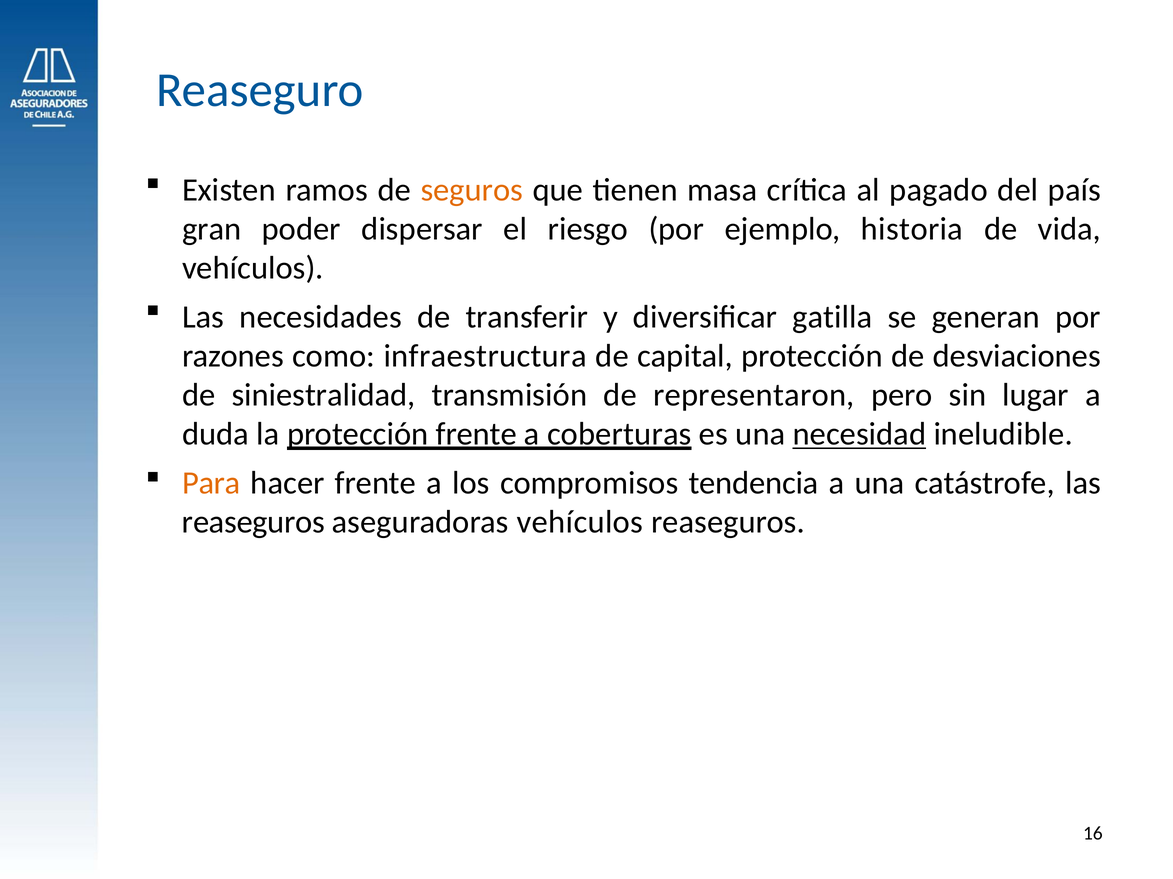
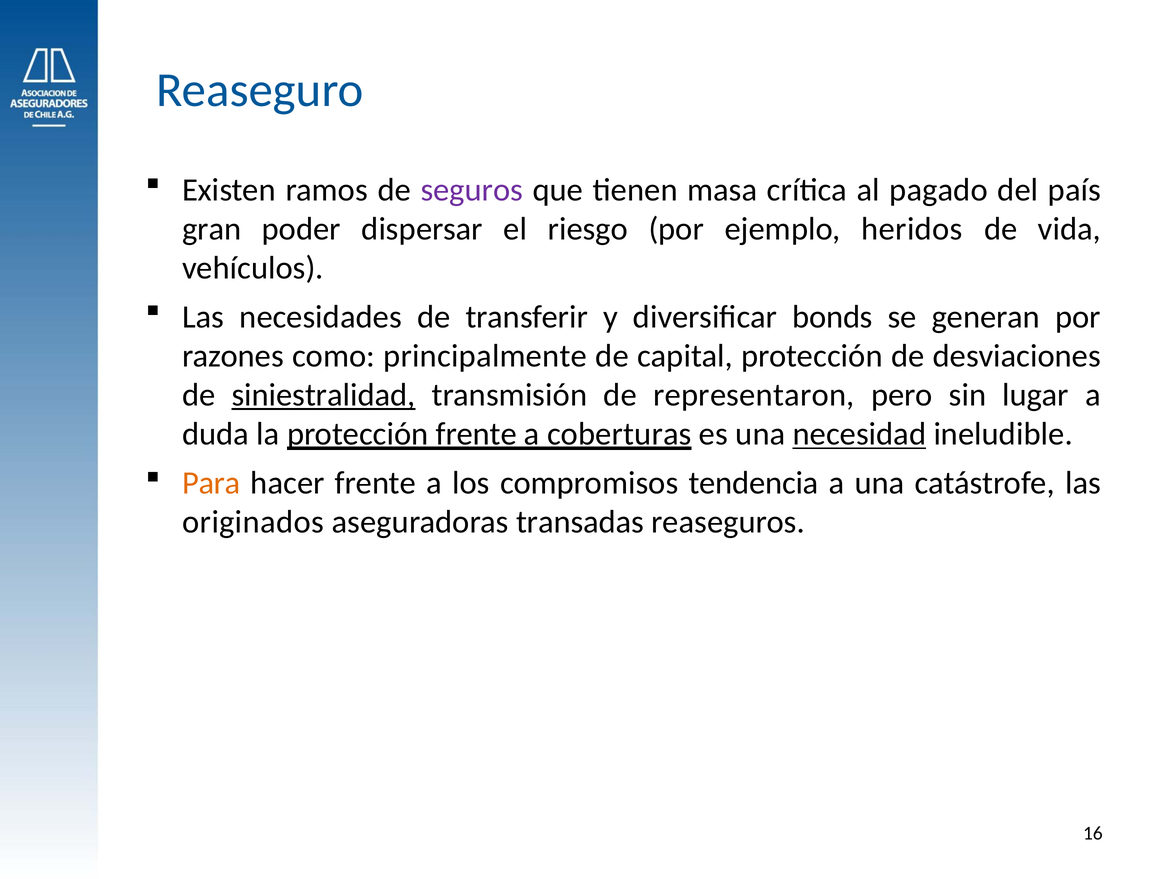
seguros colour: orange -> purple
historia: historia -> heridos
gatilla: gatilla -> bonds
infraestructura: infraestructura -> principalmente
siniestralidad underline: none -> present
reaseguros at (253, 523): reaseguros -> originados
aseguradoras vehículos: vehículos -> transadas
